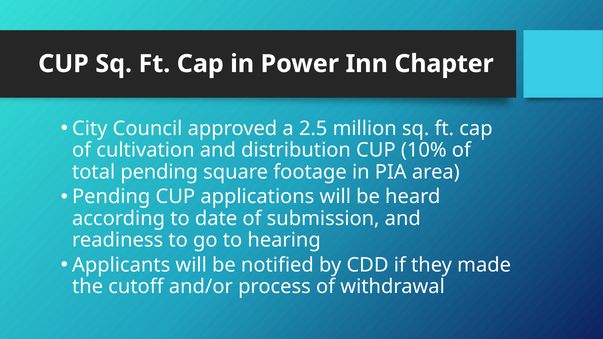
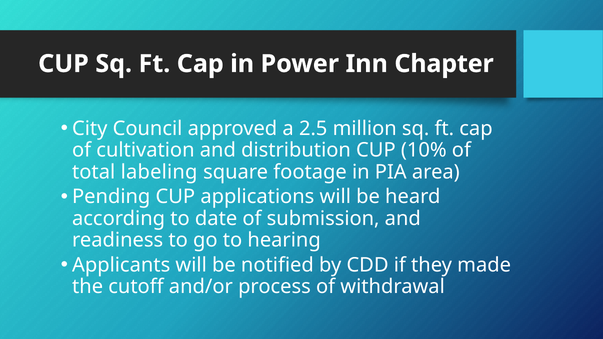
total pending: pending -> labeling
